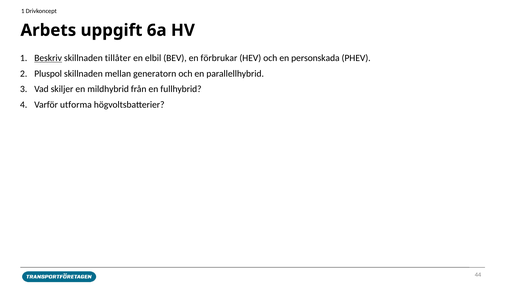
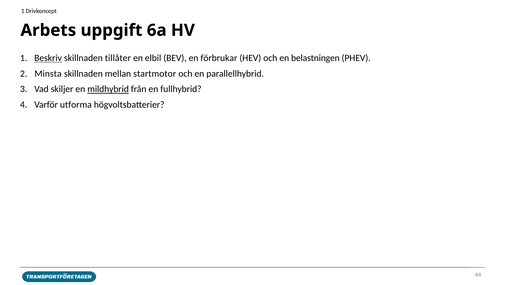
personskada: personskada -> belastningen
Pluspol: Pluspol -> Minsta
generatorn: generatorn -> startmotor
mildhybrid underline: none -> present
